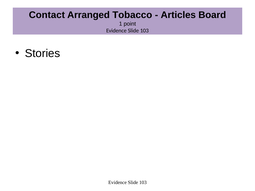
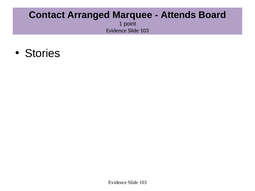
Tobacco: Tobacco -> Marquee
Articles: Articles -> Attends
